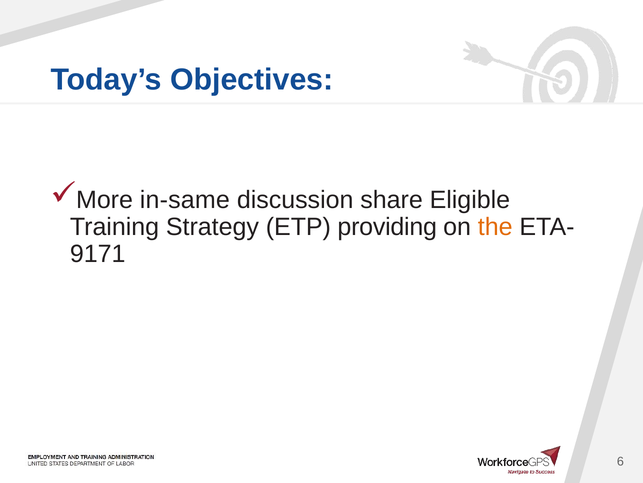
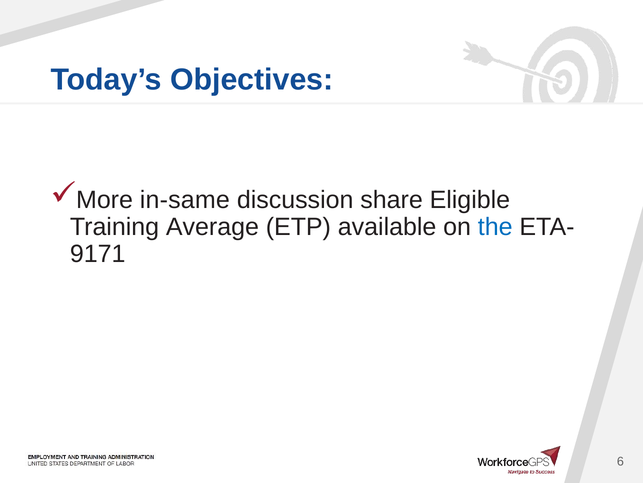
Strategy: Strategy -> Average
providing: providing -> available
the colour: orange -> blue
